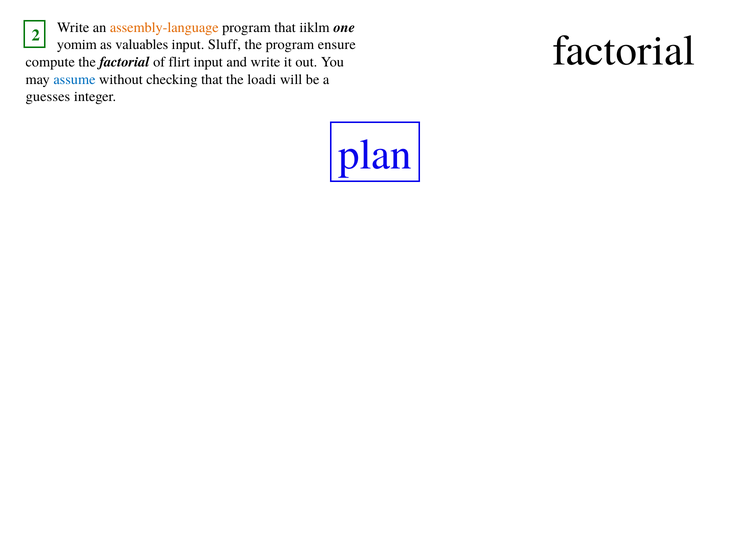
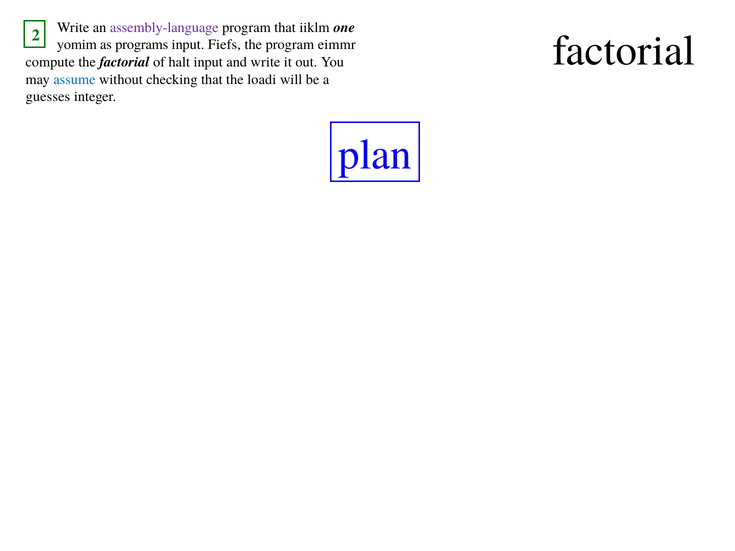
assembly-language colour: orange -> purple
valuables: valuables -> programs
Sluff: Sluff -> Fiefs
ensure: ensure -> eimmr
flirt: flirt -> halt
